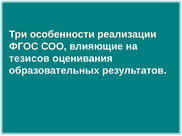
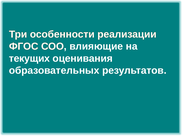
тезисов: тезисов -> текущих
